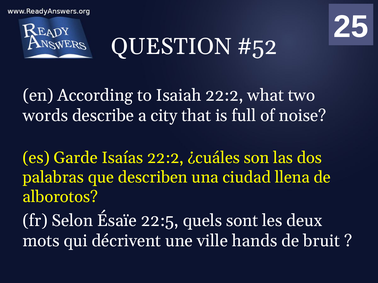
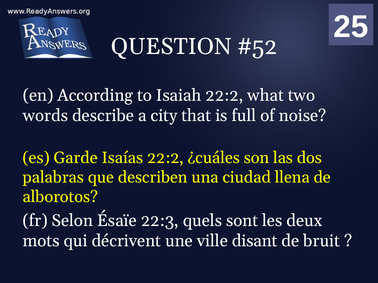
22:5: 22:5 -> 22:3
hands: hands -> disant
